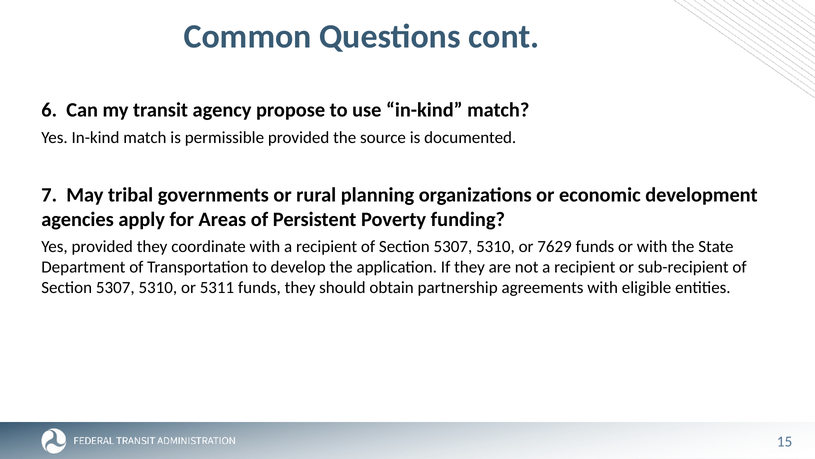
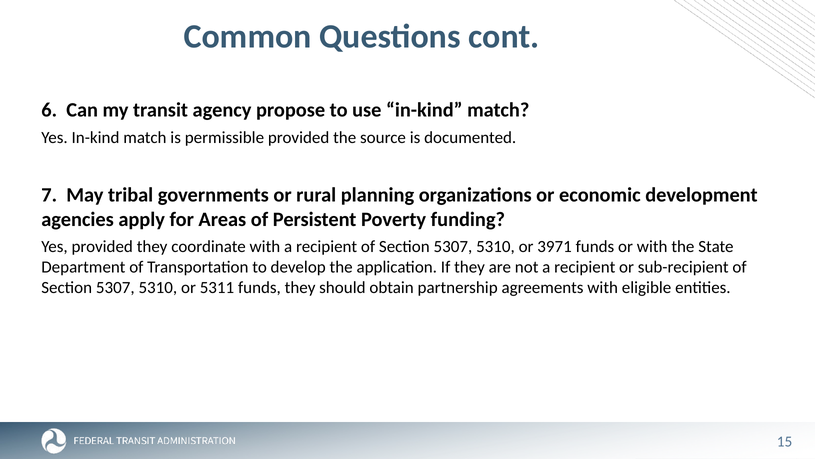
7629: 7629 -> 3971
